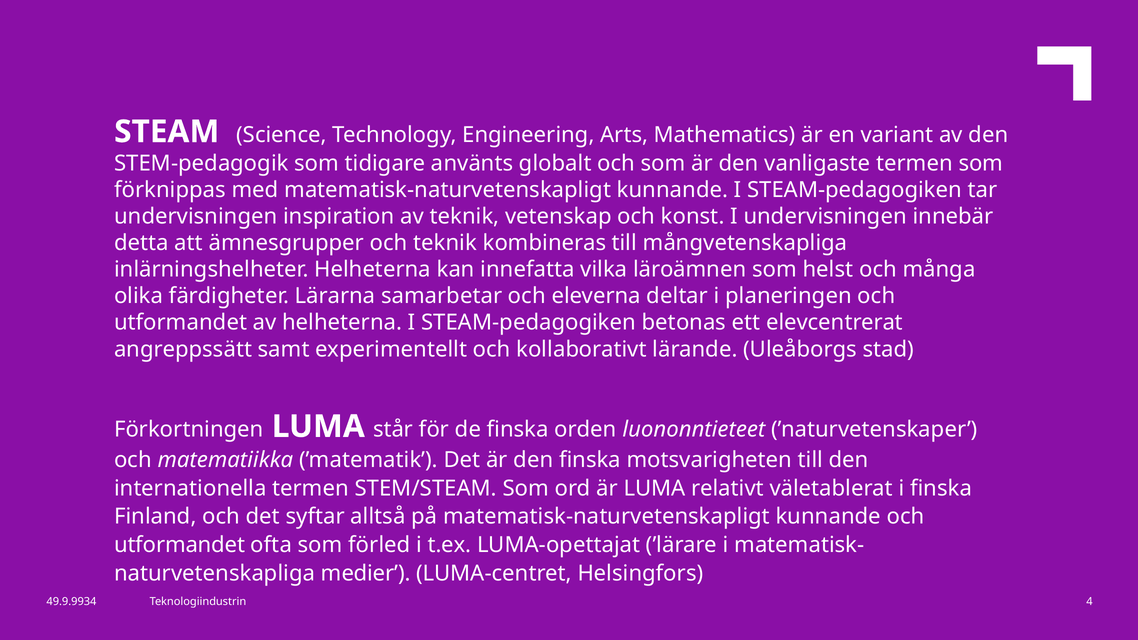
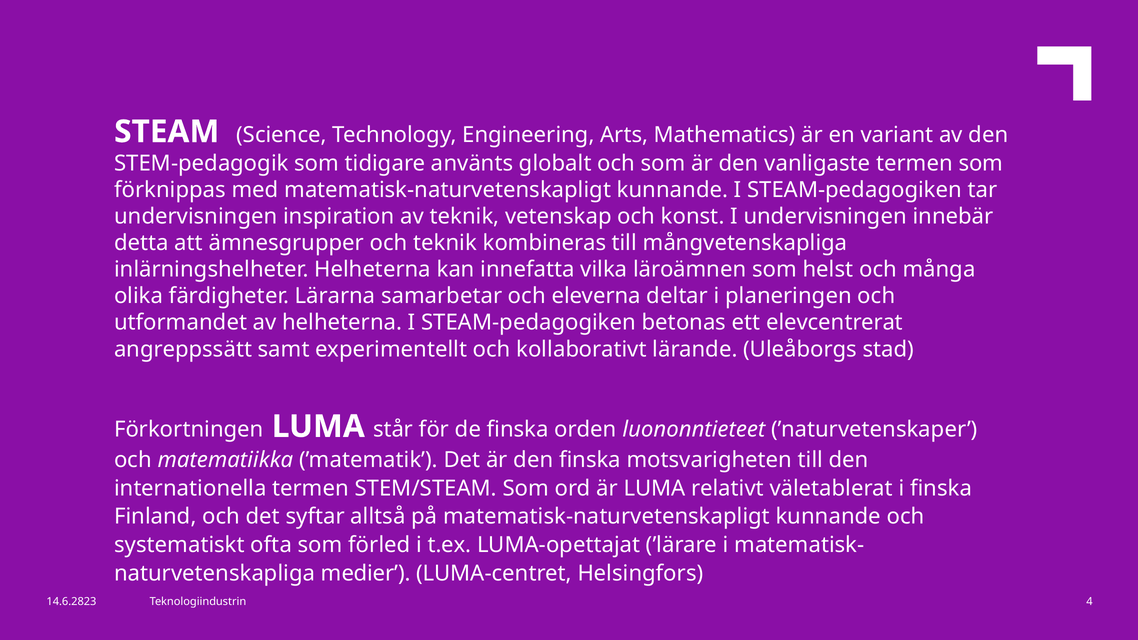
utformandet at (180, 545): utformandet -> systematiskt
49.9.9934: 49.9.9934 -> 14.6.2823
